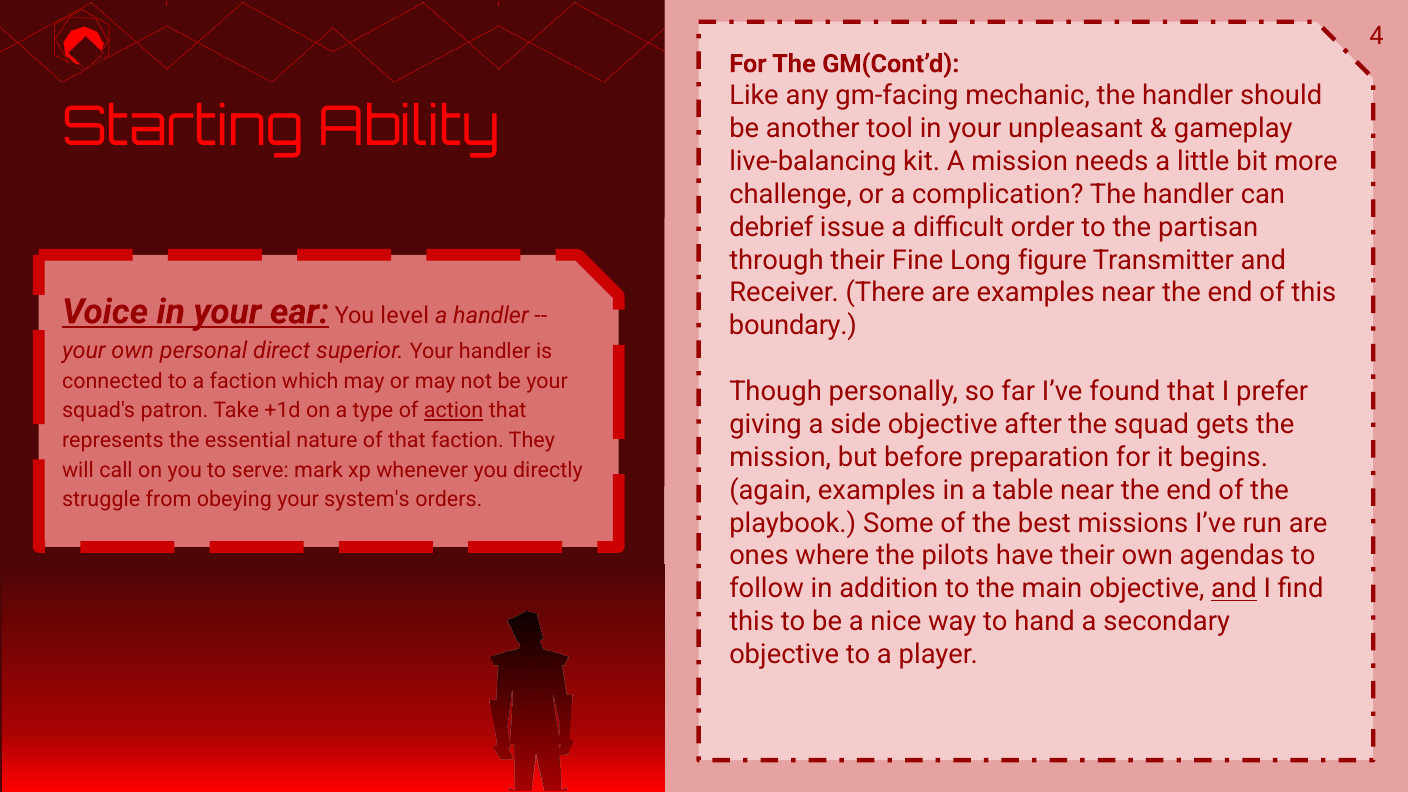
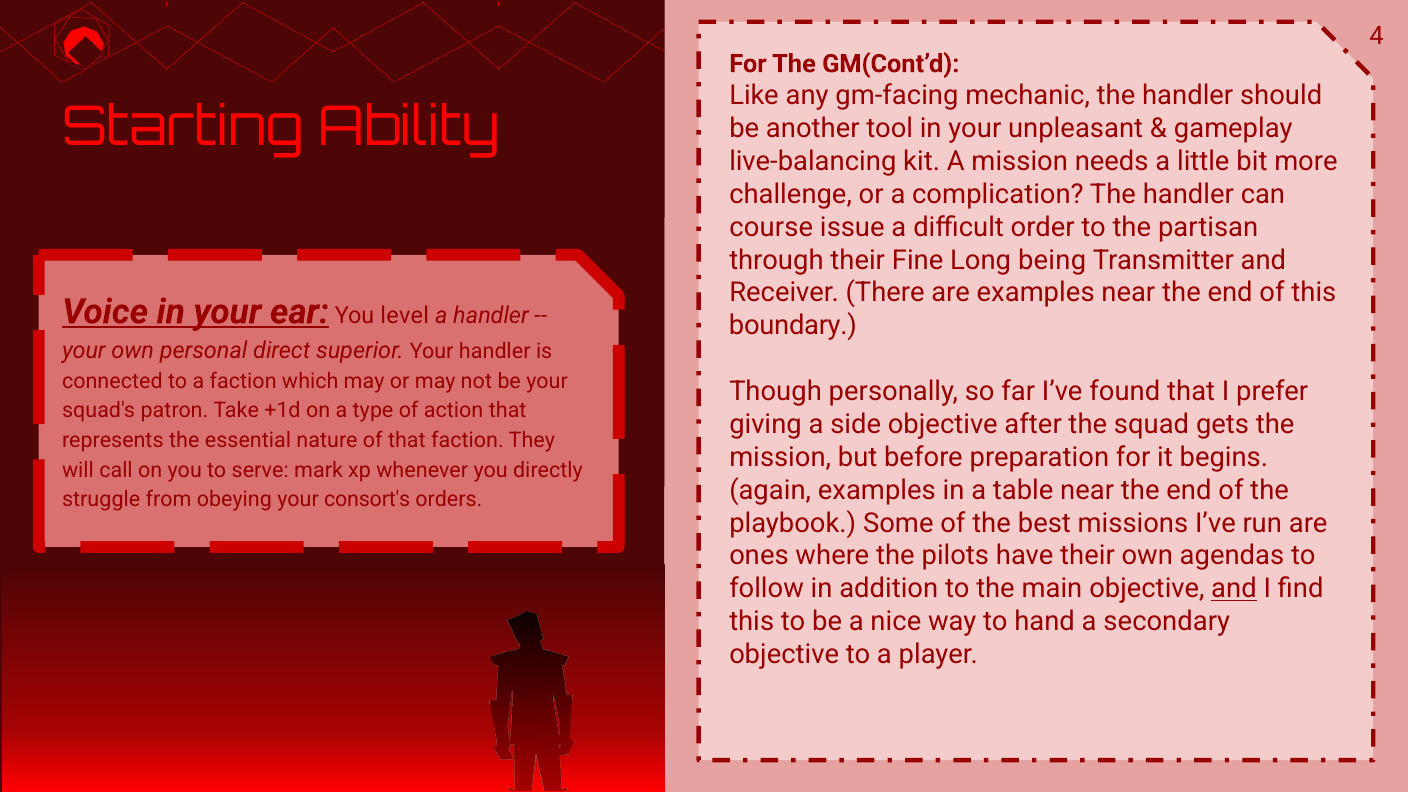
debrief: debrief -> course
figure: figure -> being
action underline: present -> none
system's: system's -> consort's
